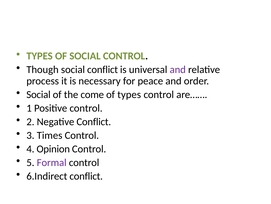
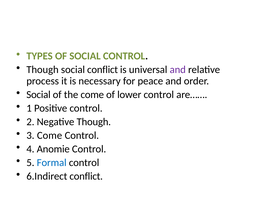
of types: types -> lower
Negative Conflict: Conflict -> Though
3 Times: Times -> Come
Opinion: Opinion -> Anomie
Formal colour: purple -> blue
